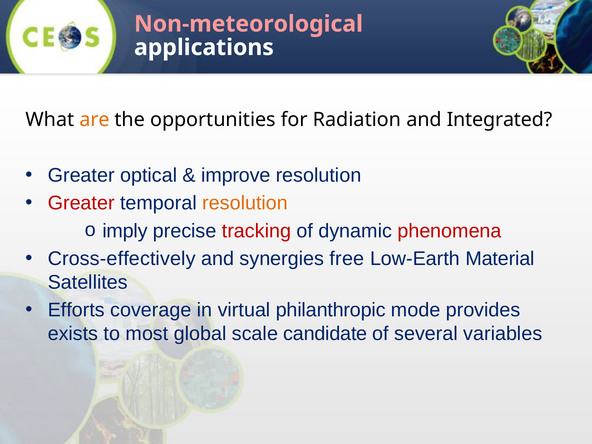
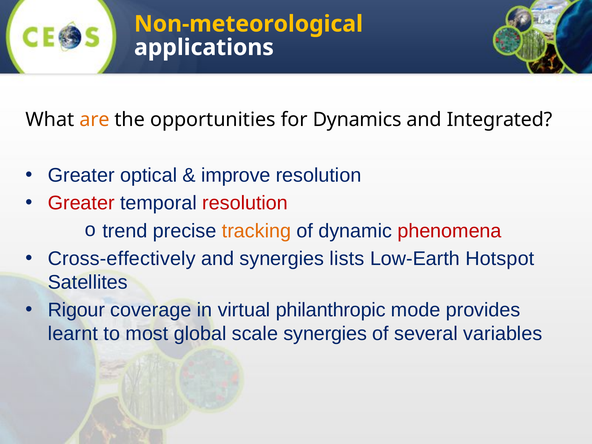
Non-meteorological colour: pink -> yellow
Radiation: Radiation -> Dynamics
resolution at (245, 203) colour: orange -> red
imply: imply -> trend
tracking colour: red -> orange
free: free -> lists
Material: Material -> Hotspot
Efforts: Efforts -> Rigour
exists: exists -> learnt
scale candidate: candidate -> synergies
